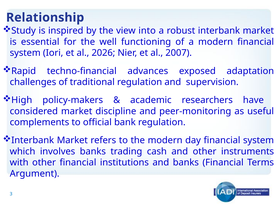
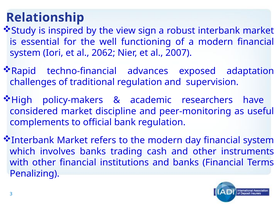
into: into -> sign
2026: 2026 -> 2062
Argument: Argument -> Penalizing
